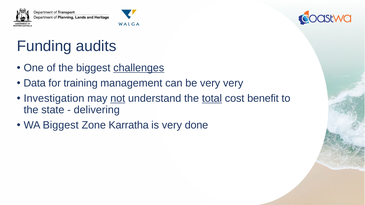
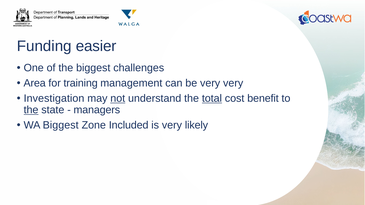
audits: audits -> easier
challenges underline: present -> none
Data: Data -> Area
the at (31, 110) underline: none -> present
delivering: delivering -> managers
Karratha: Karratha -> Included
done: done -> likely
